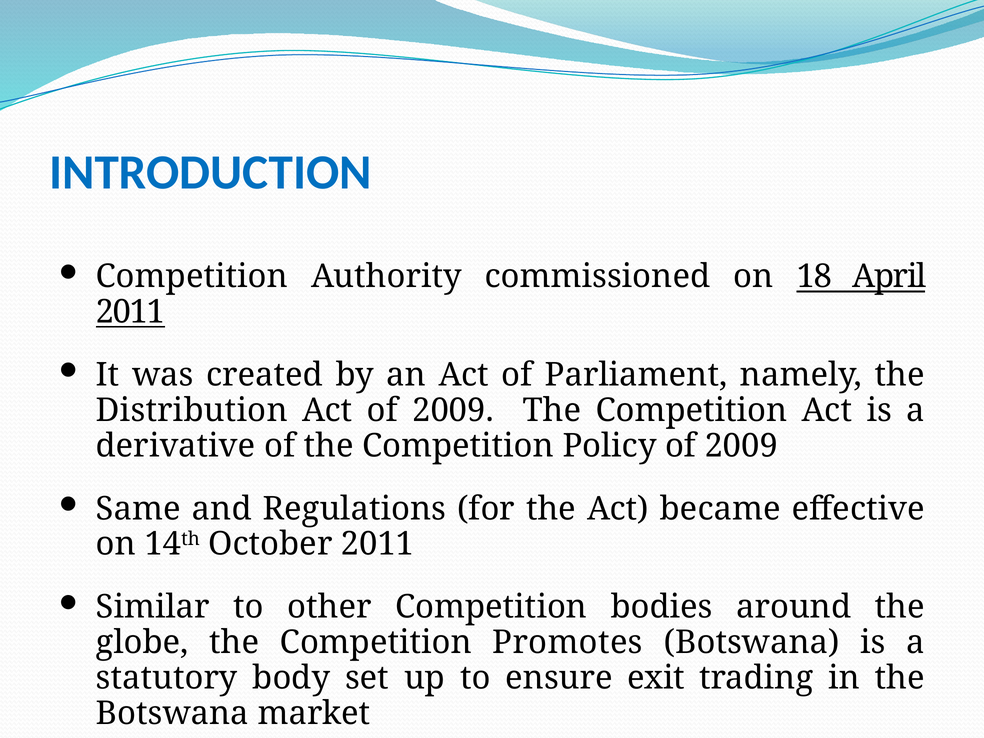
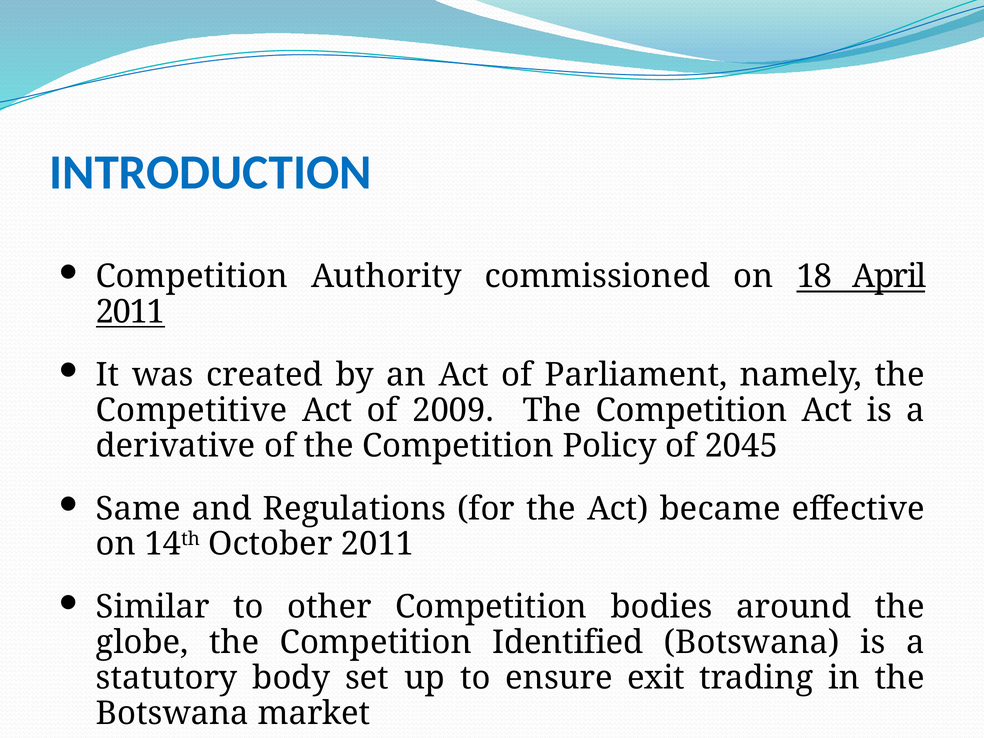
Distribution: Distribution -> Competitive
Policy of 2009: 2009 -> 2045
Promotes: Promotes -> Identified
